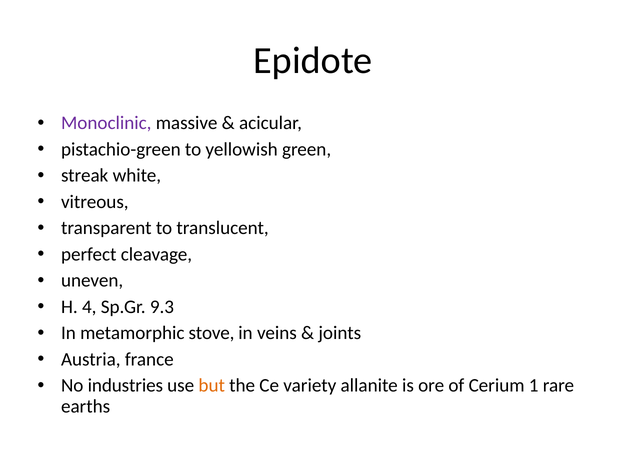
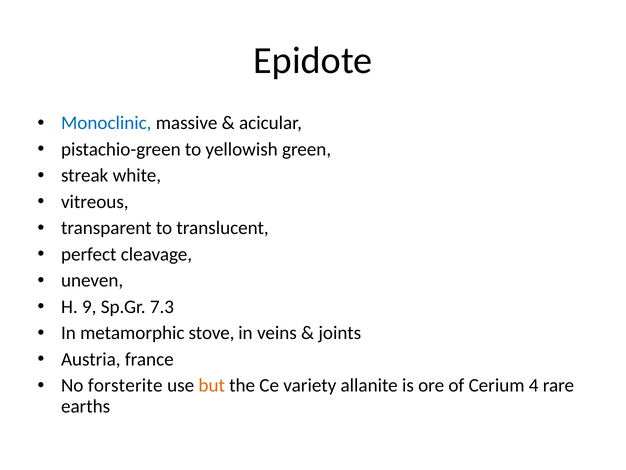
Monoclinic colour: purple -> blue
4: 4 -> 9
9.3: 9.3 -> 7.3
industries: industries -> forsterite
1: 1 -> 4
